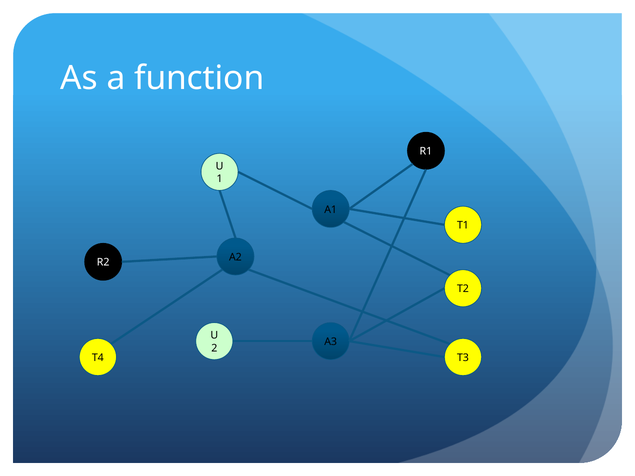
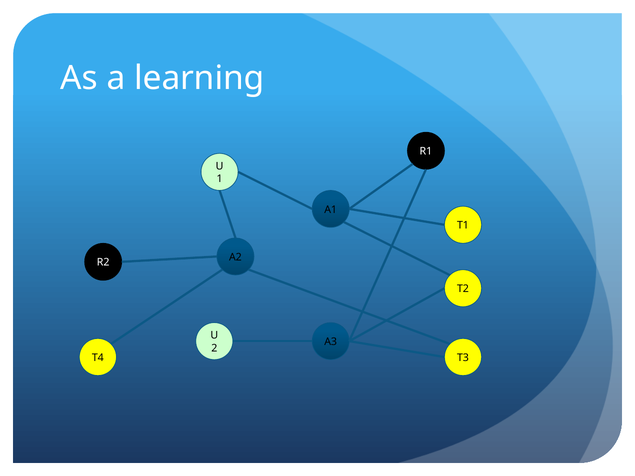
function: function -> learning
